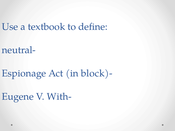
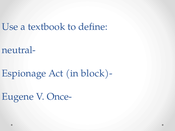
With-: With- -> Once-
